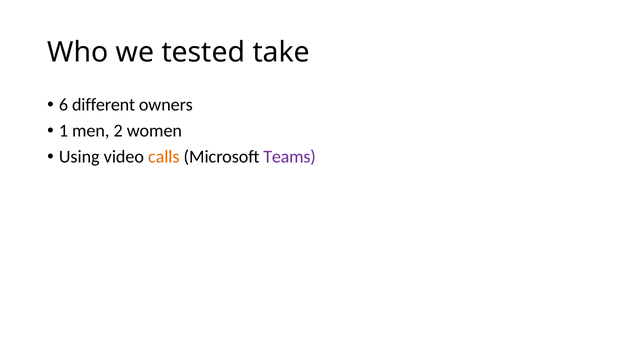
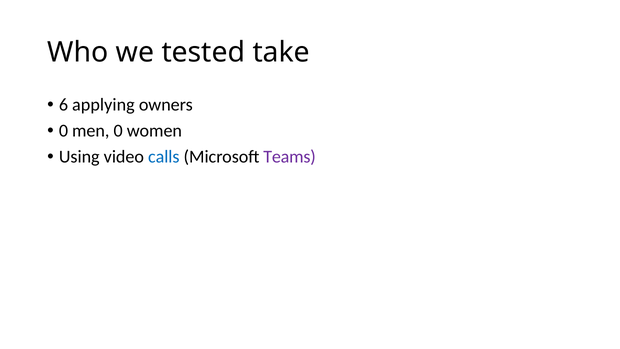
different: different -> applying
1 at (63, 131): 1 -> 0
men 2: 2 -> 0
calls colour: orange -> blue
